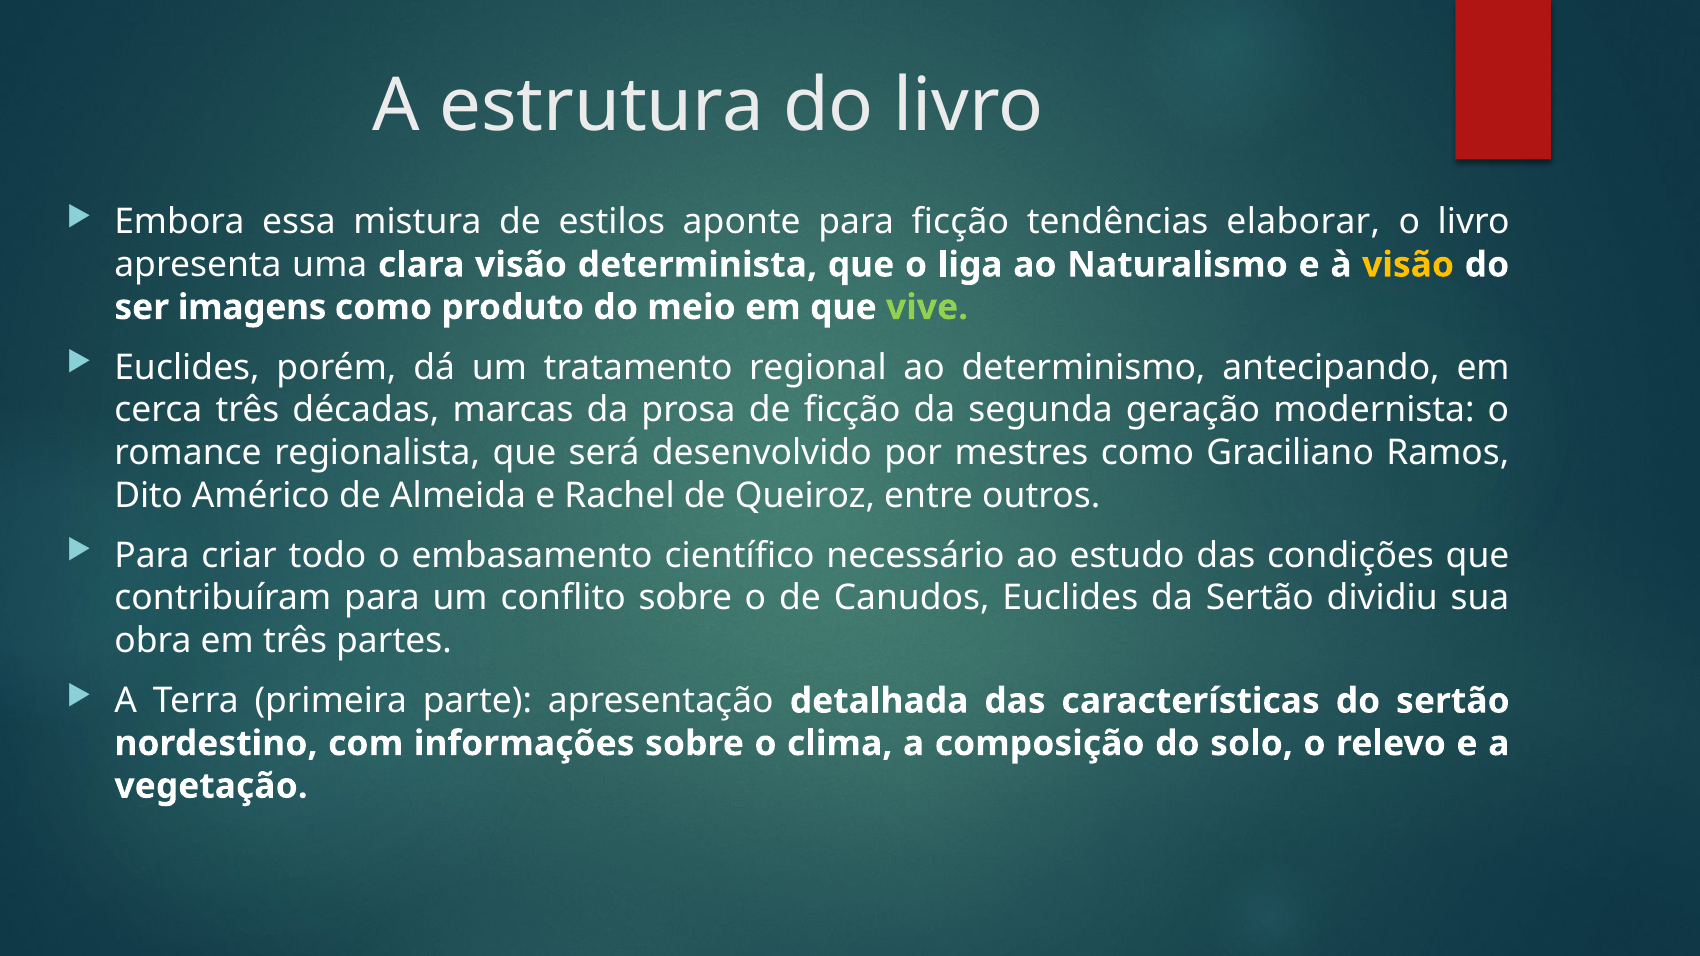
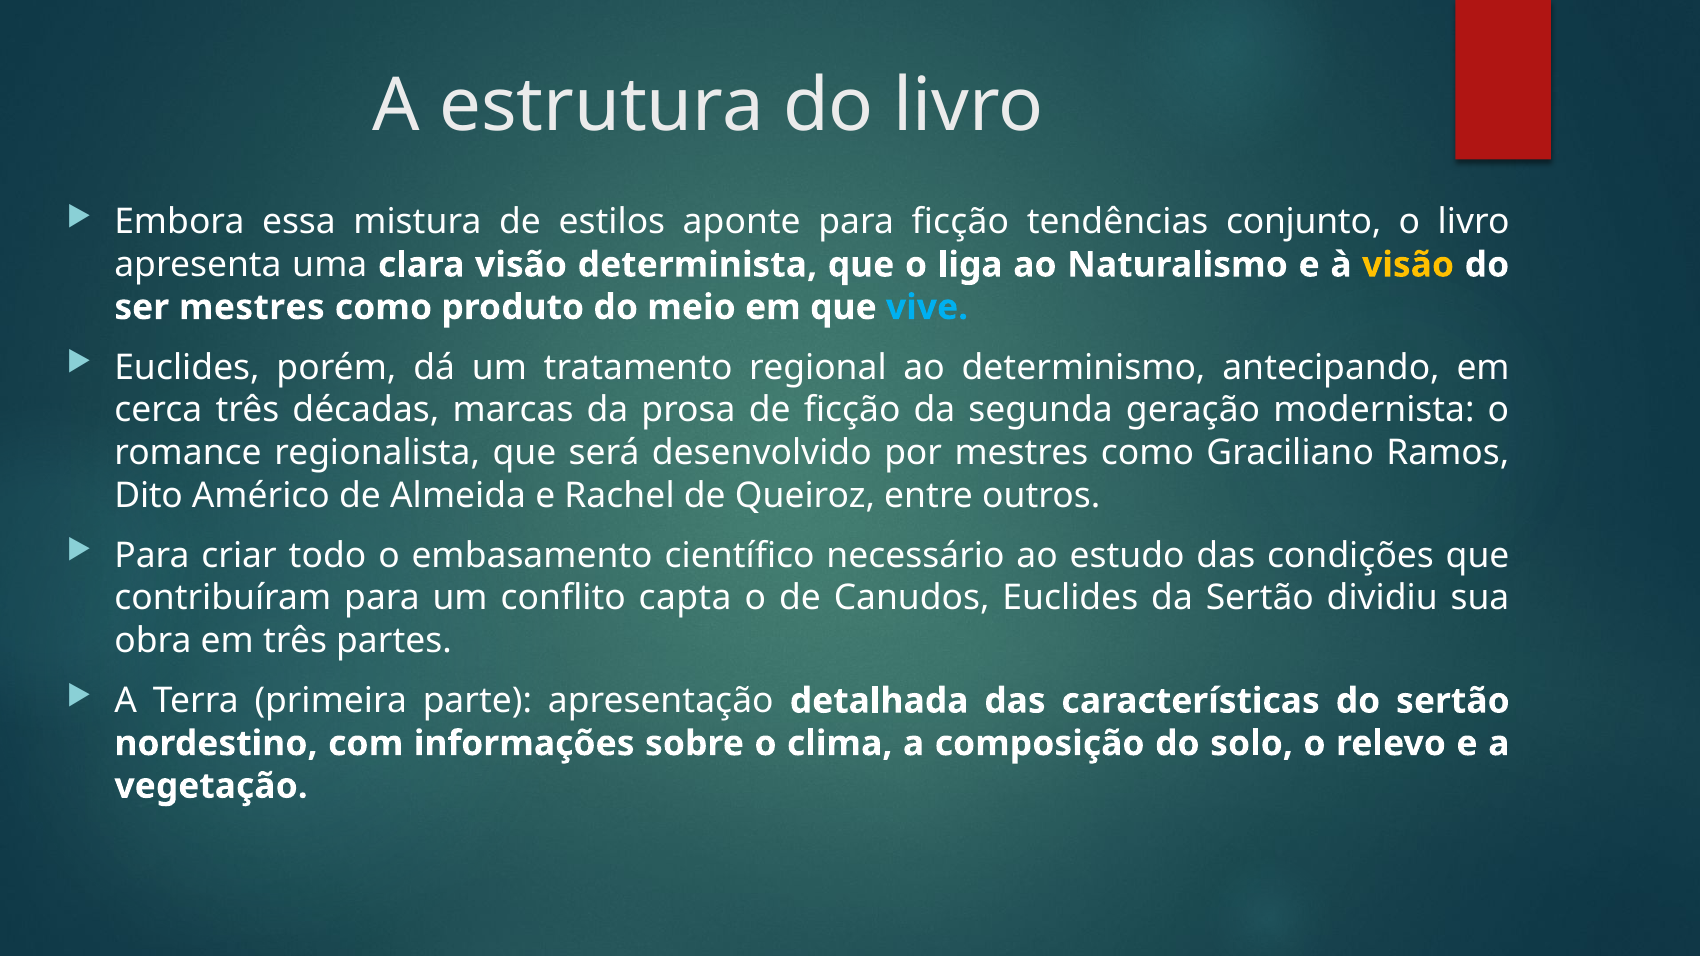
elaborar: elaborar -> conjunto
ser imagens: imagens -> mestres
vive colour: light green -> light blue
conflito sobre: sobre -> capta
